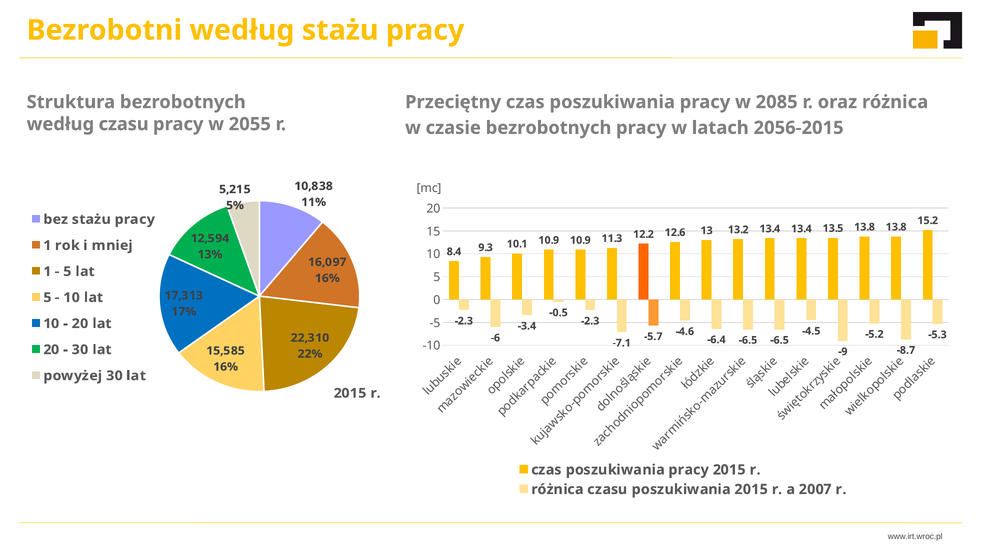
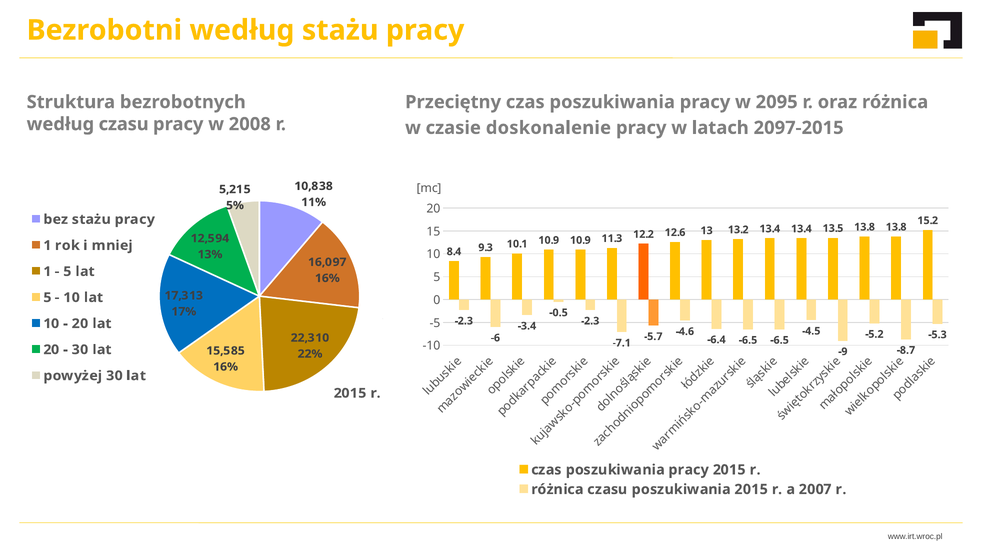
2085: 2085 -> 2095
2055: 2055 -> 2008
czasie bezrobotnych: bezrobotnych -> doskonalenie
2056-2015: 2056-2015 -> 2097-2015
